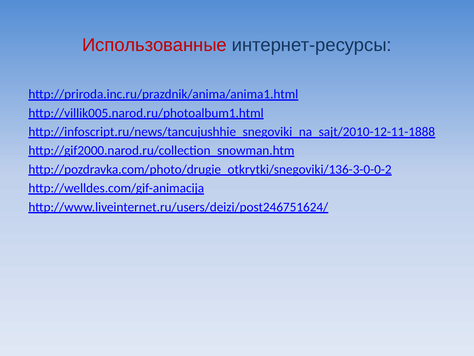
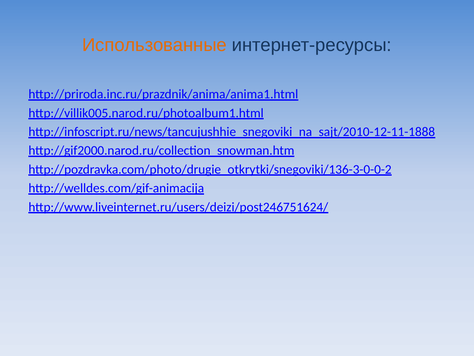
Использованные colour: red -> orange
